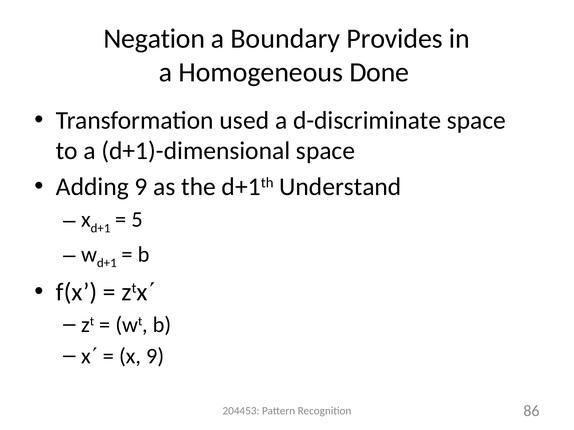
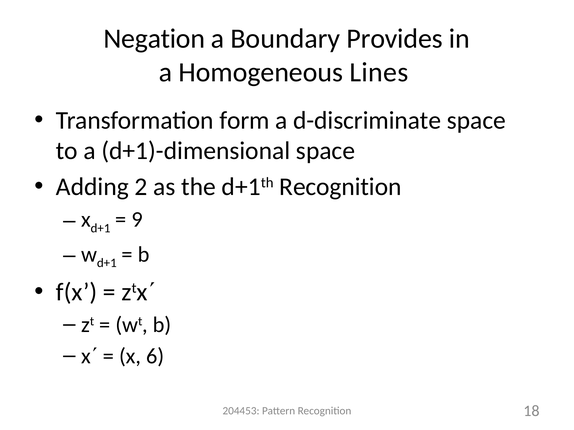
Done: Done -> Lines
used: used -> form
Adding 9: 9 -> 2
d+1th Understand: Understand -> Recognition
5: 5 -> 9
x 9: 9 -> 6
86: 86 -> 18
